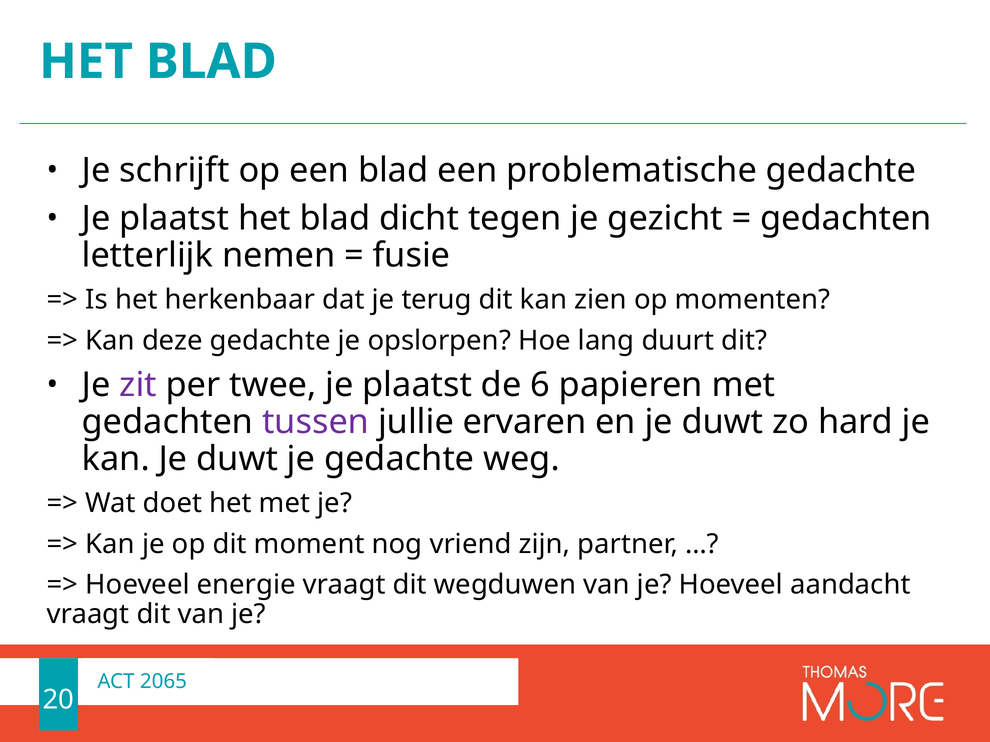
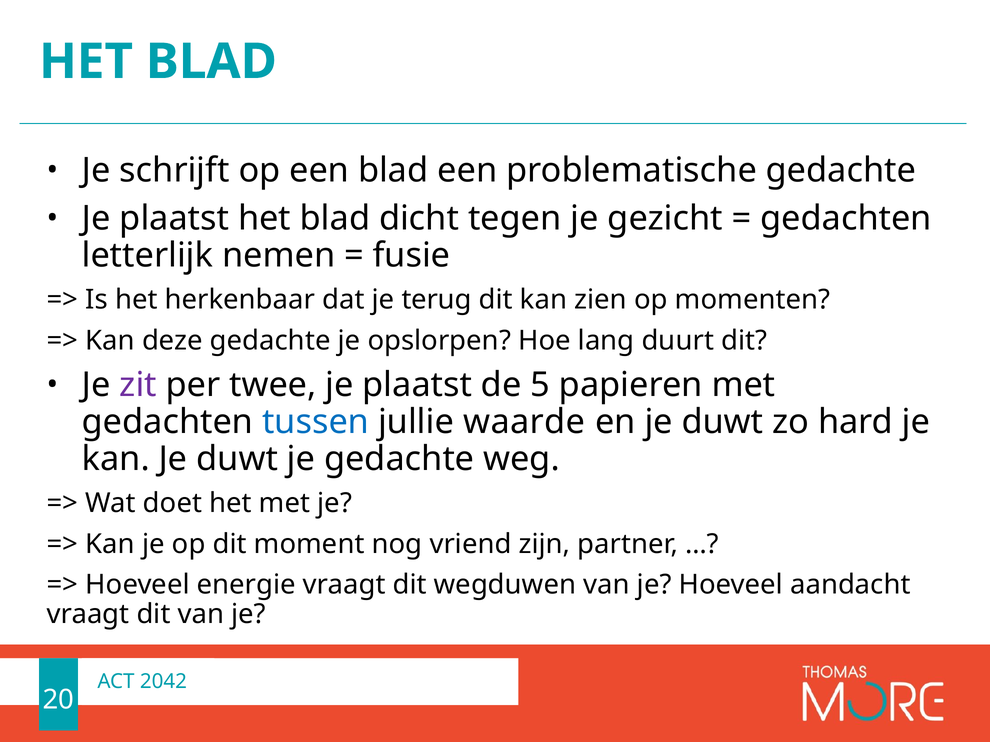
6: 6 -> 5
tussen colour: purple -> blue
ervaren: ervaren -> waarde
2065: 2065 -> 2042
